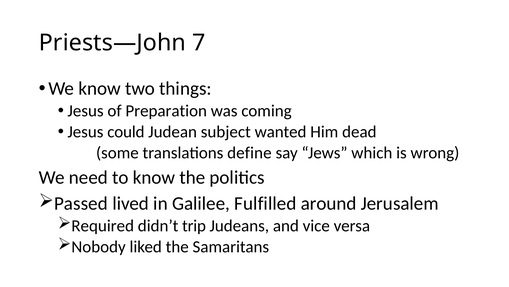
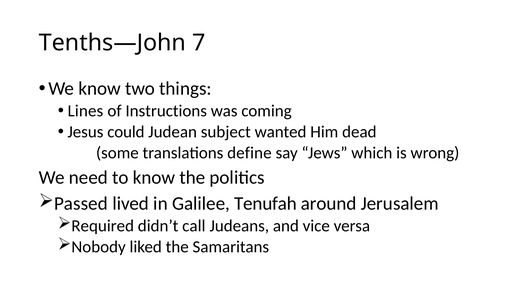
Priests—John: Priests—John -> Tenths—John
Jesus at (86, 110): Jesus -> Lines
Preparation: Preparation -> Instructions
Fulfilled: Fulfilled -> Tenufah
trip: trip -> call
